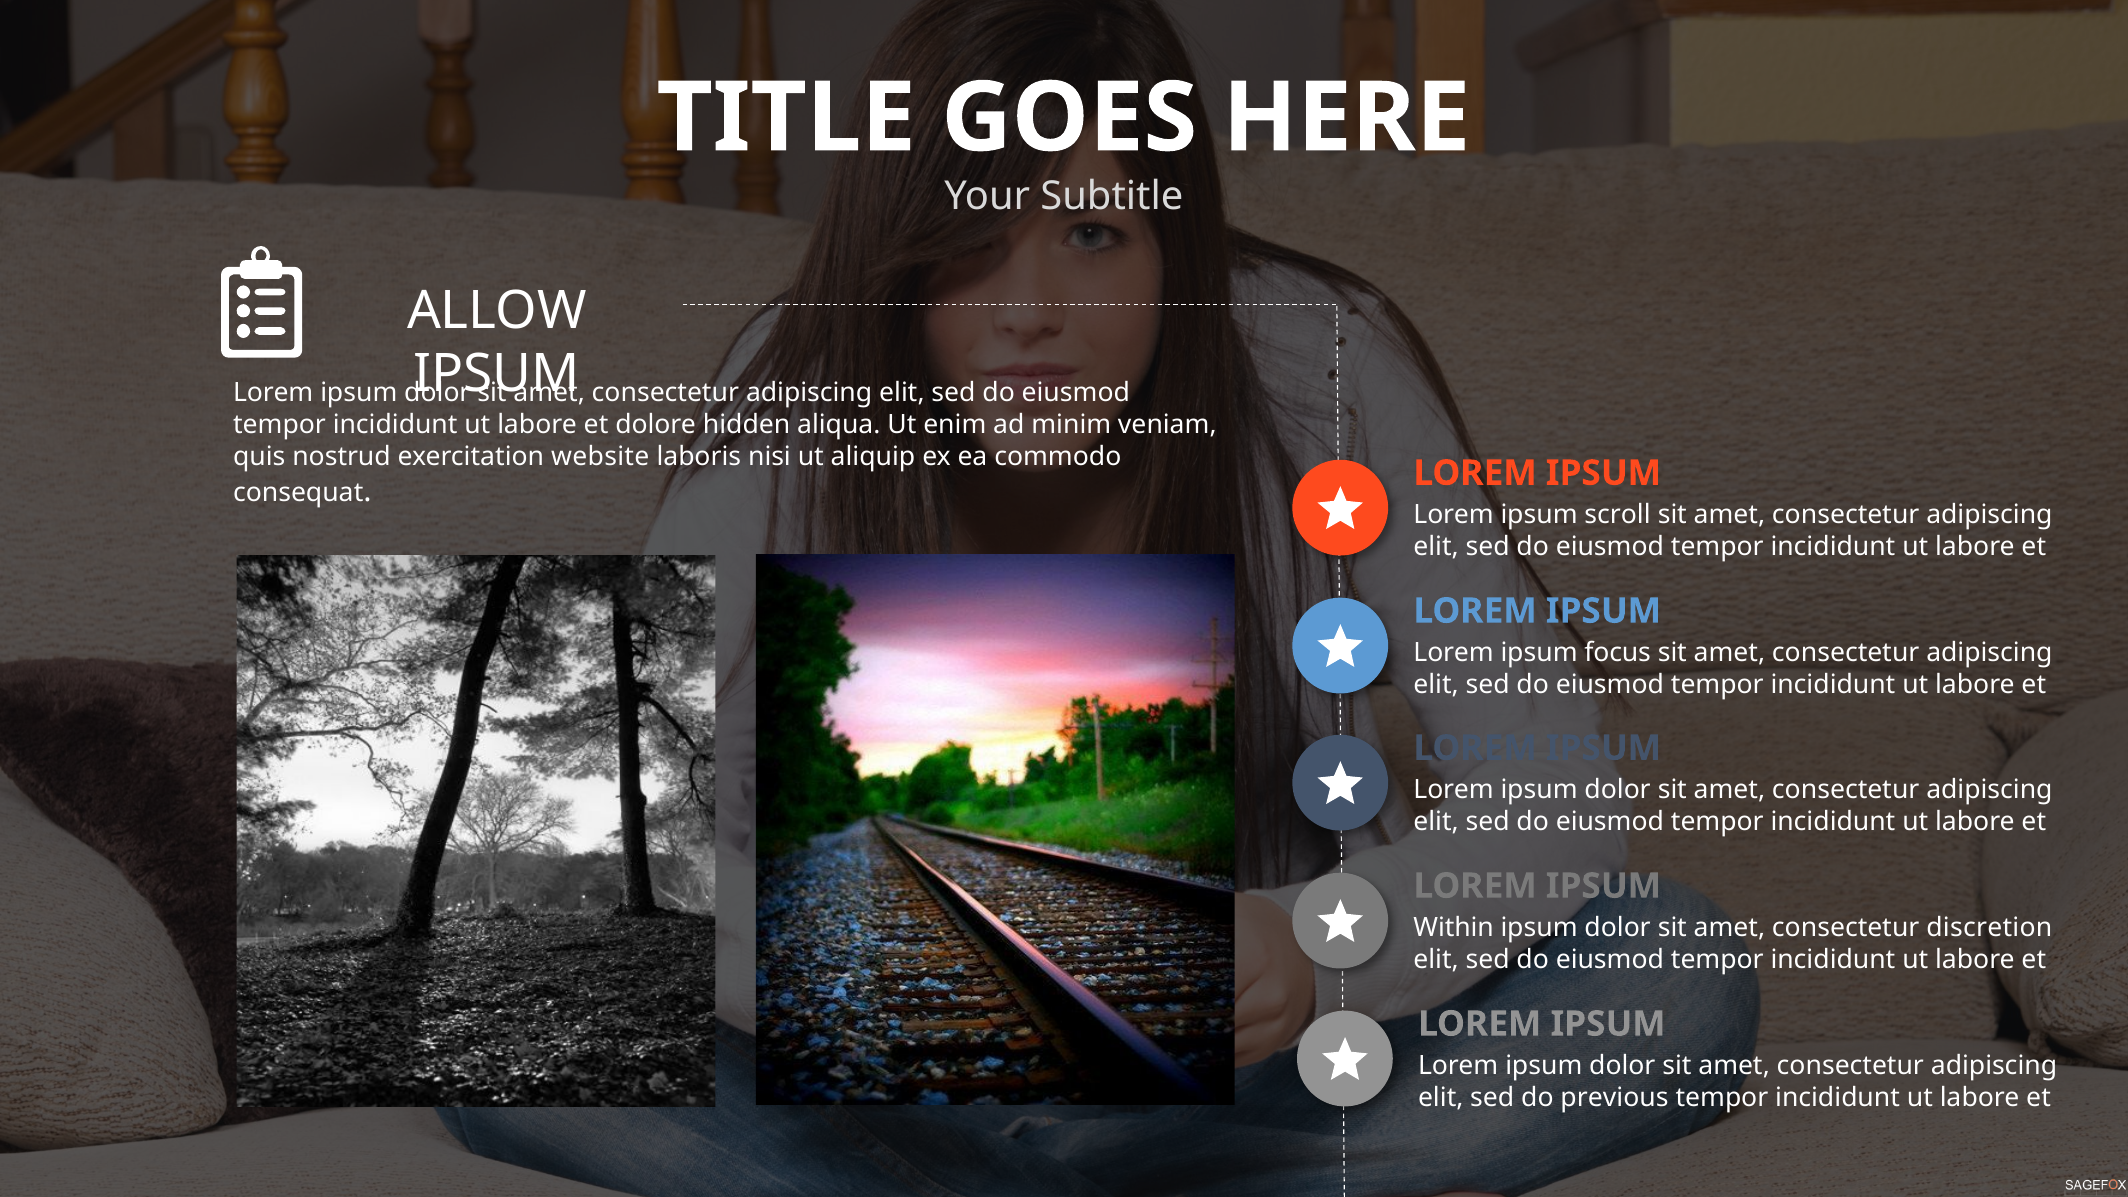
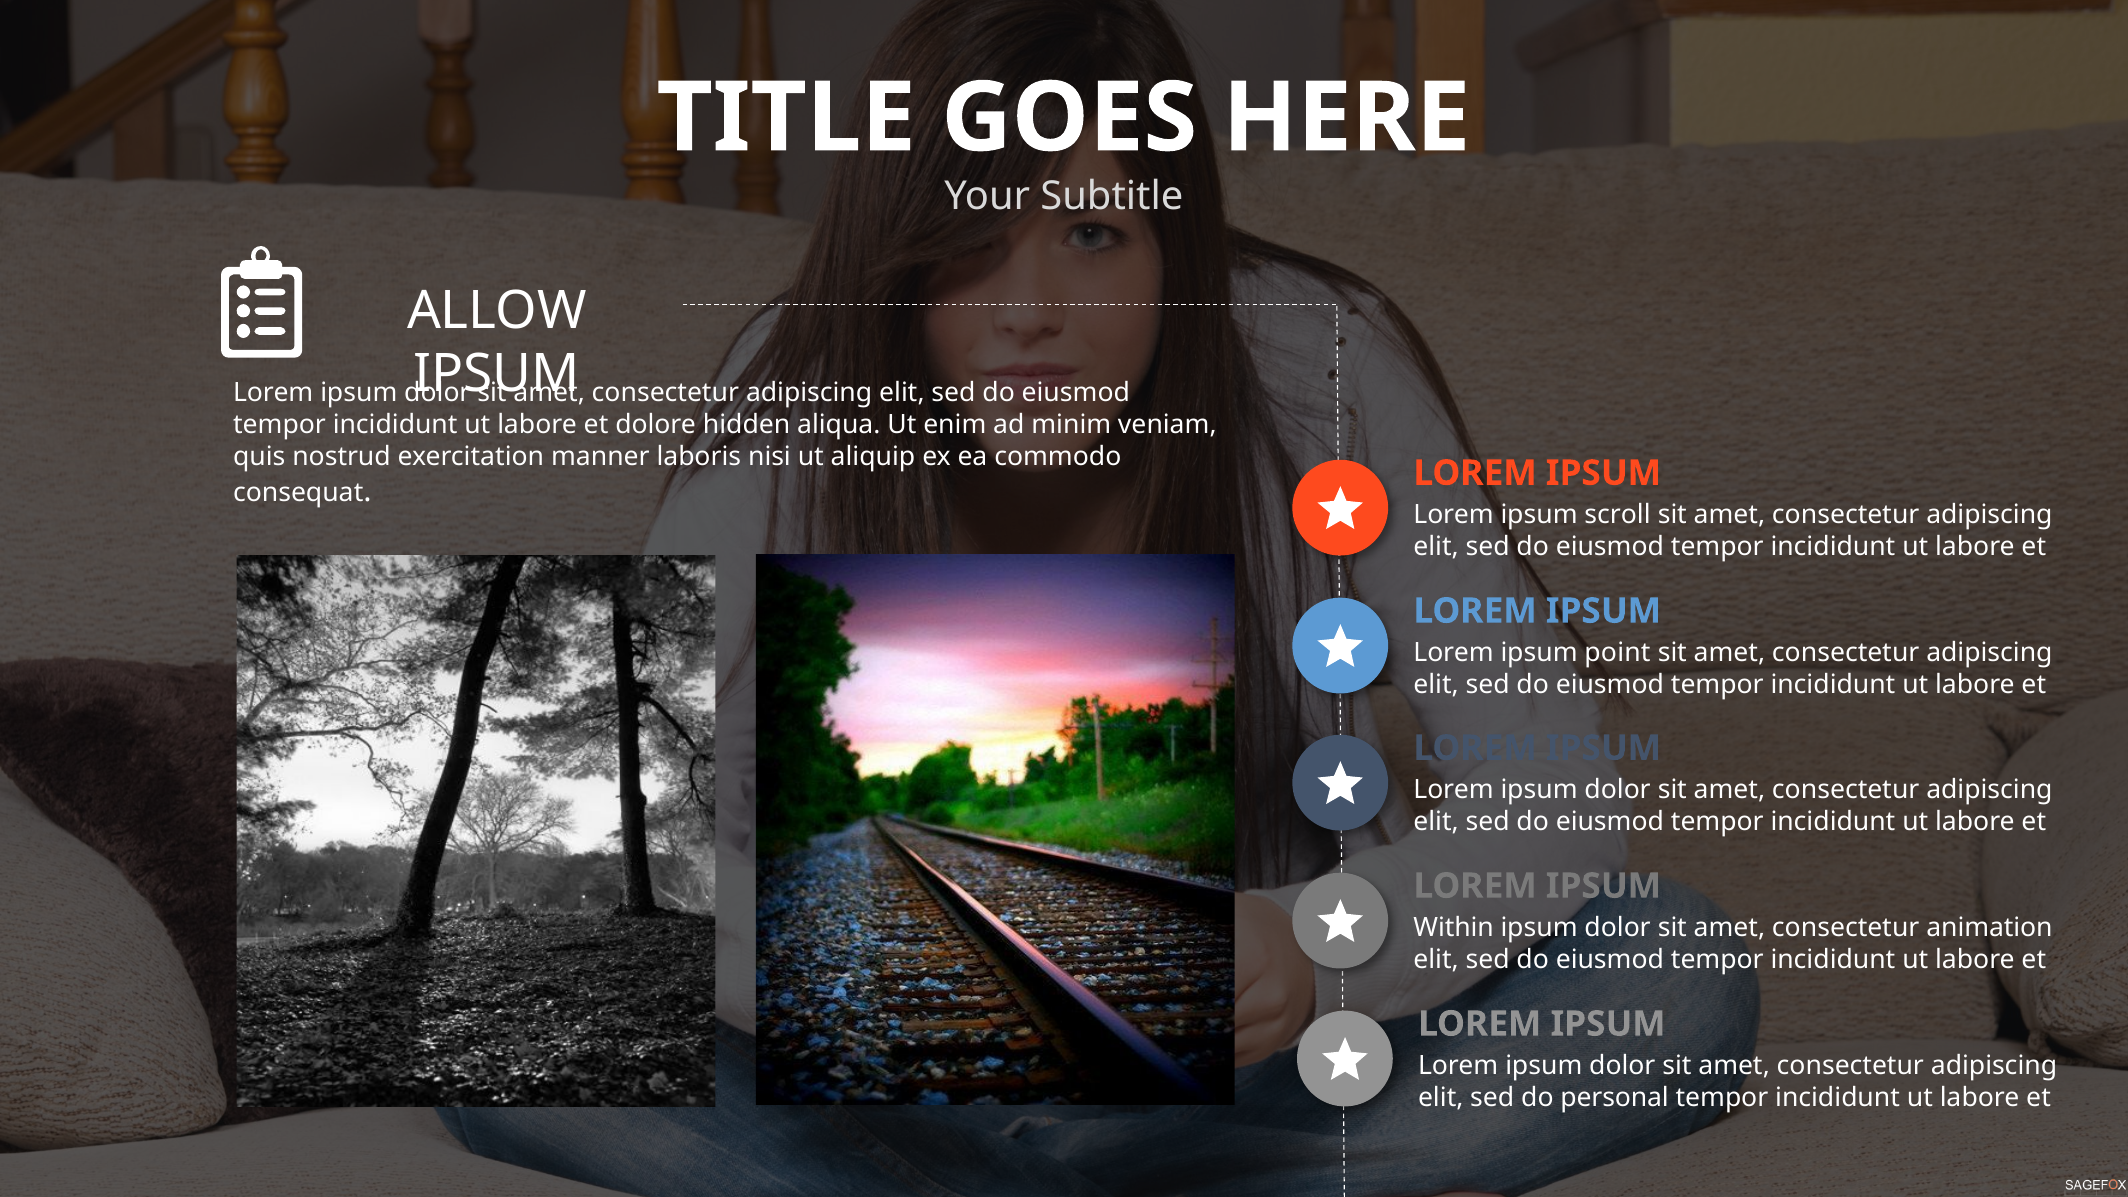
website: website -> manner
focus: focus -> point
discretion: discretion -> animation
previous: previous -> personal
